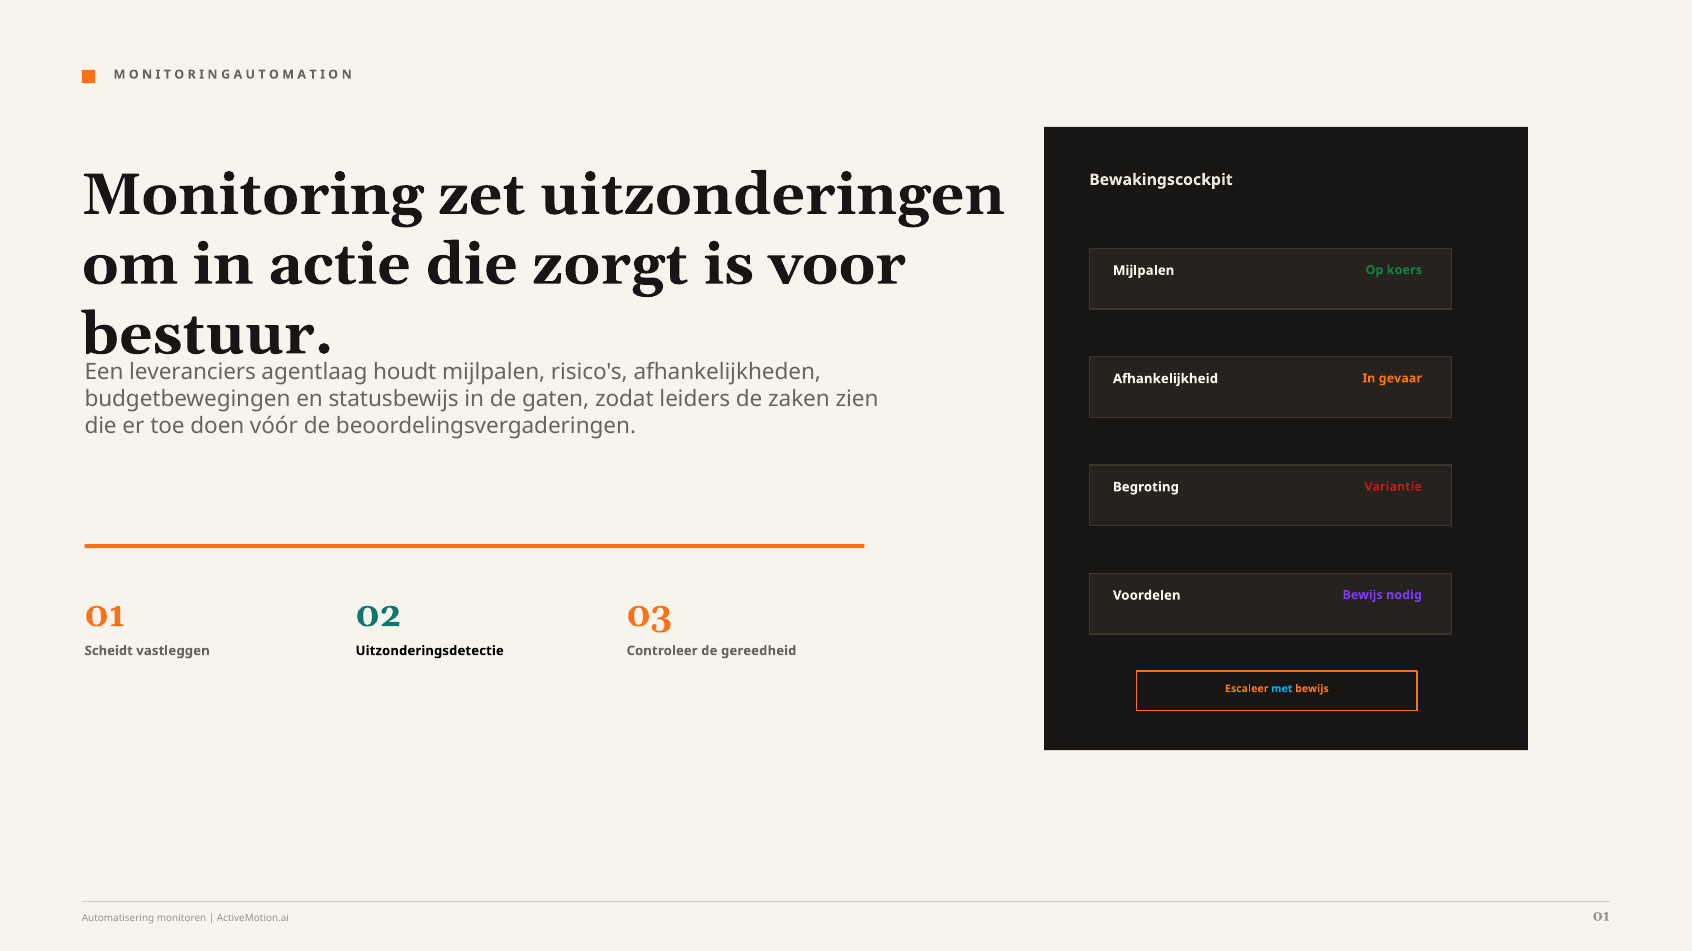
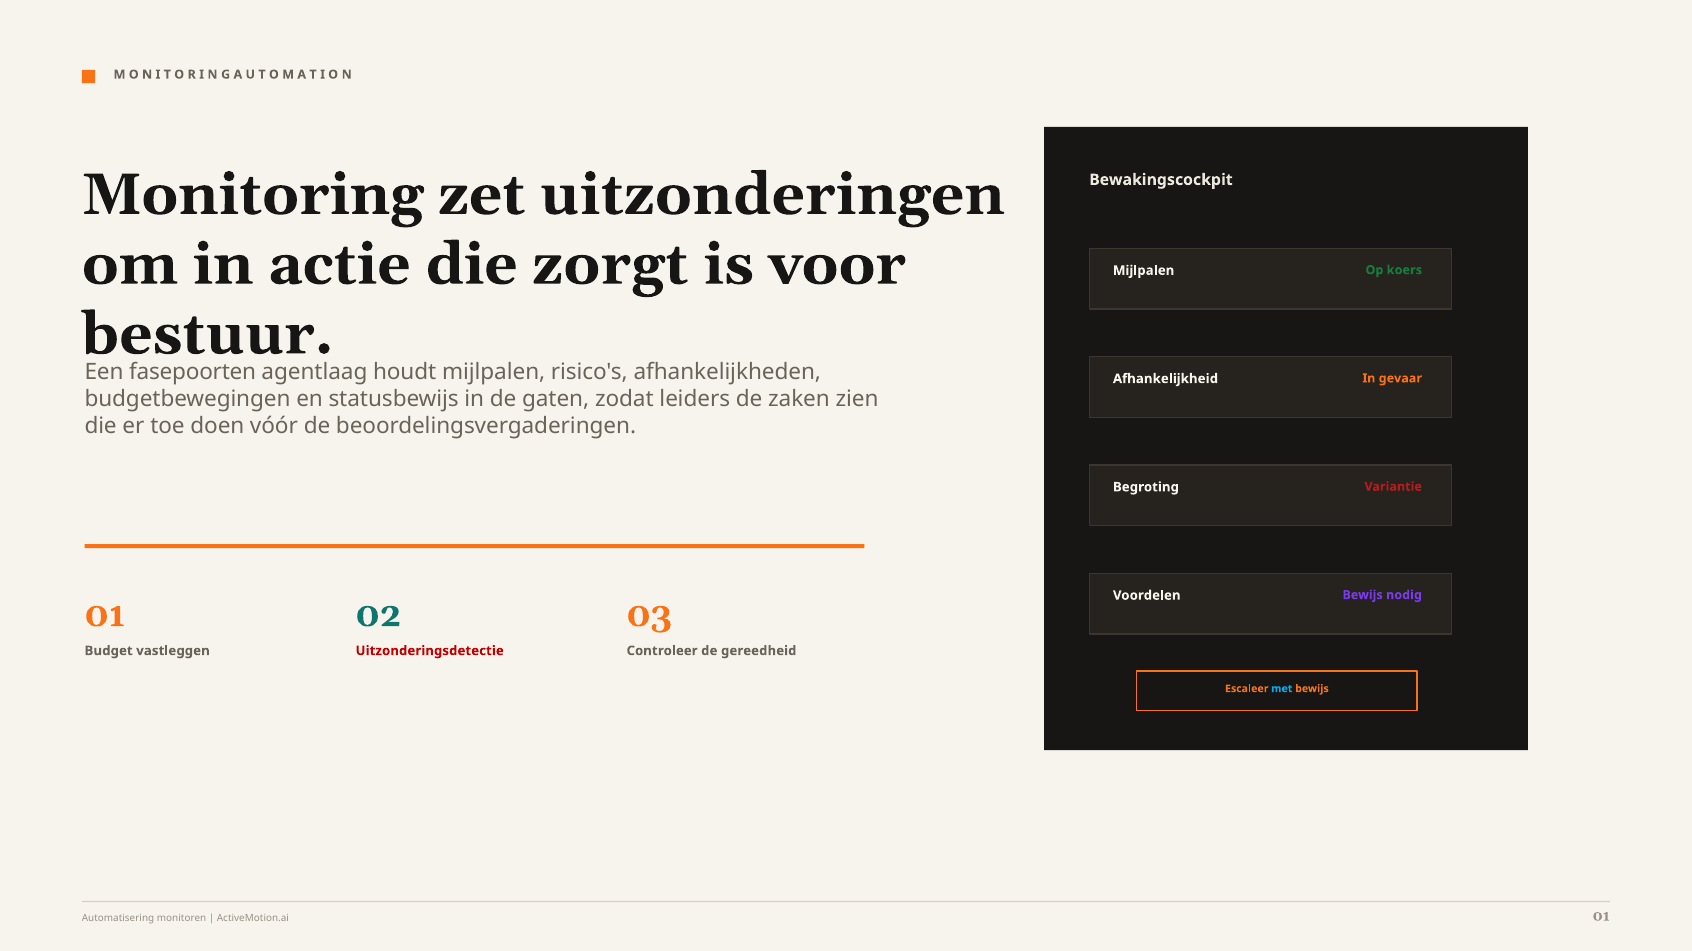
leveranciers: leveranciers -> fasepoorten
Scheidt: Scheidt -> Budget
Uitzonderingsdetectie colour: black -> red
